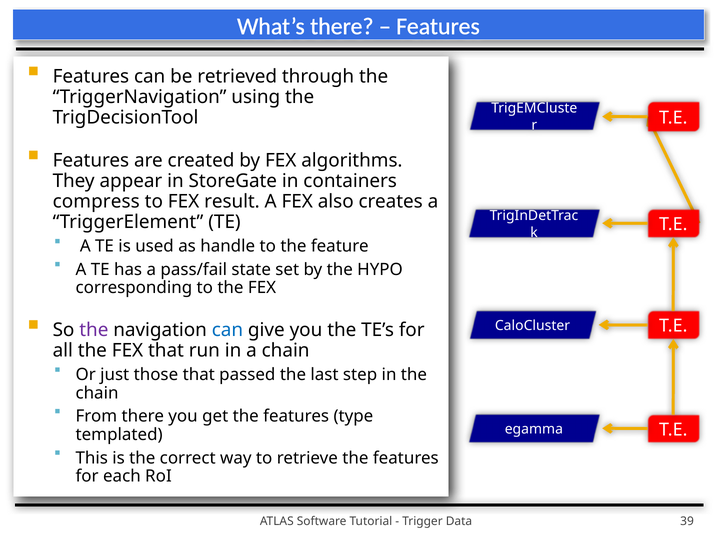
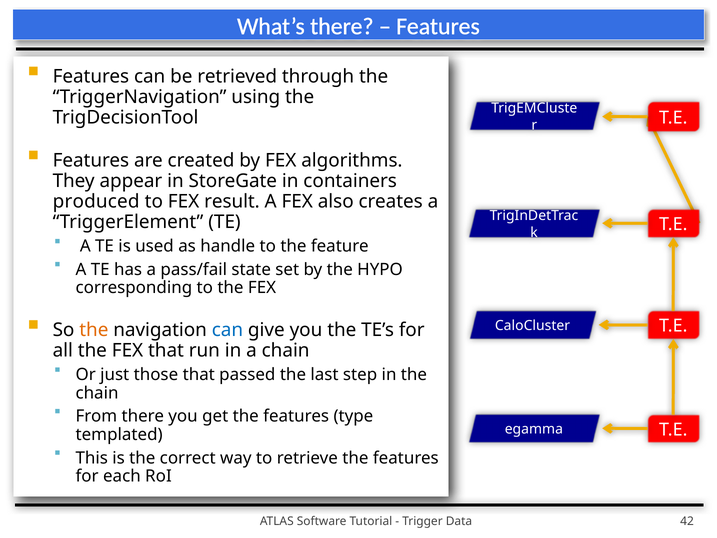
compress: compress -> produced
the at (94, 330) colour: purple -> orange
39: 39 -> 42
